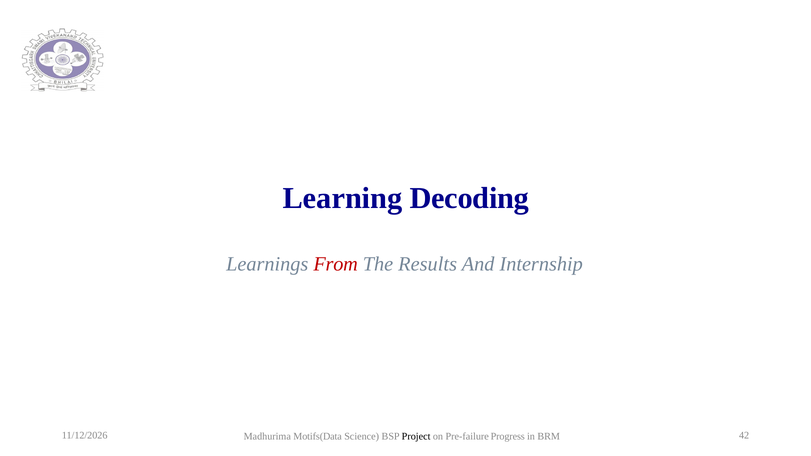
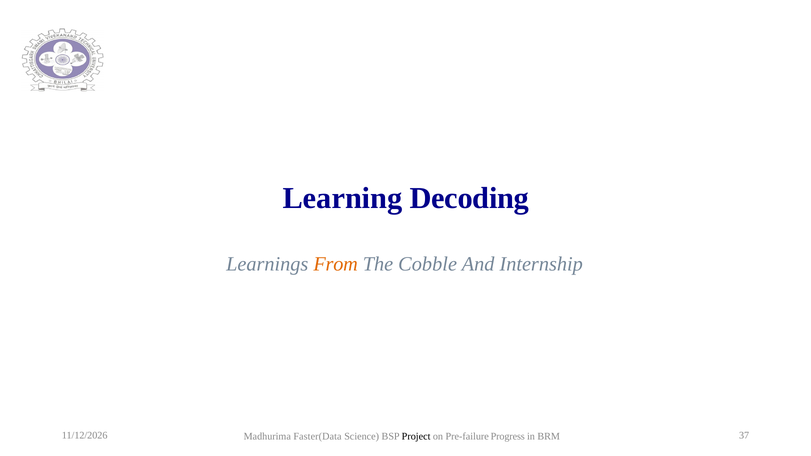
From colour: red -> orange
Results: Results -> Cobble
Motifs(Data: Motifs(Data -> Faster(Data
42: 42 -> 37
